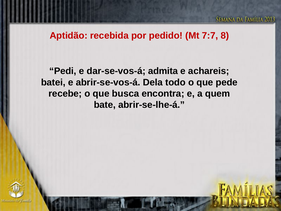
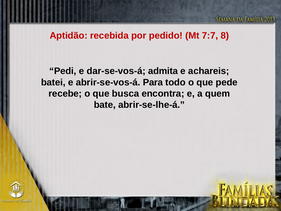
Dela: Dela -> Para
